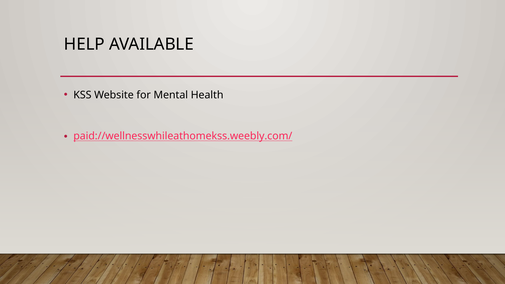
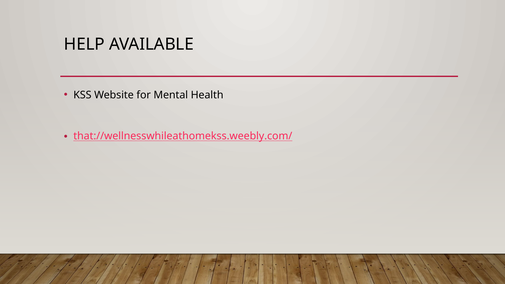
paid://wellnesswhileathomekss.weebly.com/: paid://wellnesswhileathomekss.weebly.com/ -> that://wellnesswhileathomekss.weebly.com/
